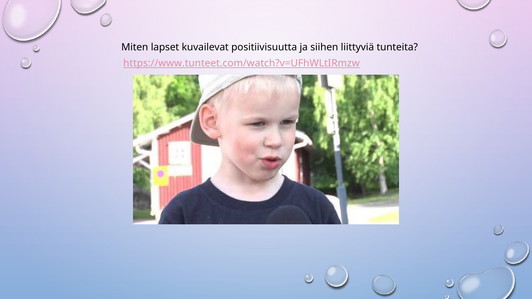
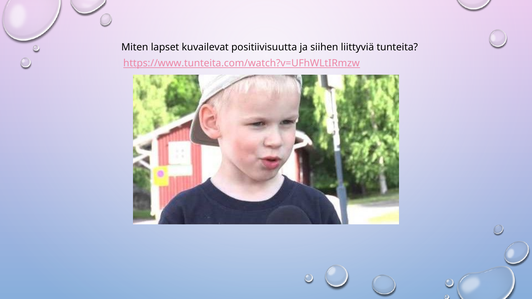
https://www.tunteet.com/watch?v=UFhWLtIRmzw: https://www.tunteet.com/watch?v=UFhWLtIRmzw -> https://www.tunteita.com/watch?v=UFhWLtIRmzw
